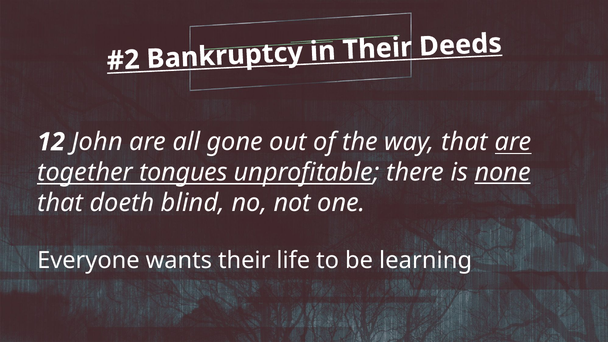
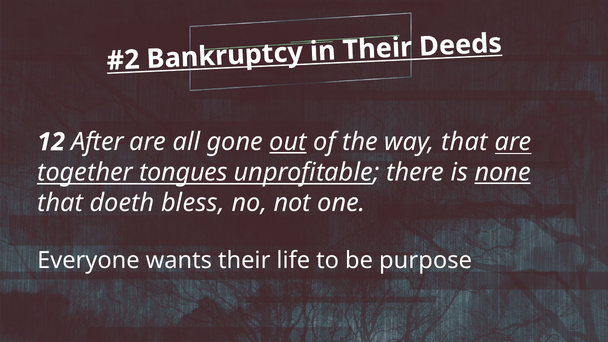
John: John -> After
out underline: none -> present
blind: blind -> bless
learning: learning -> purpose
